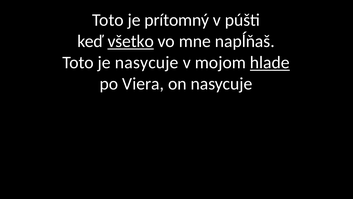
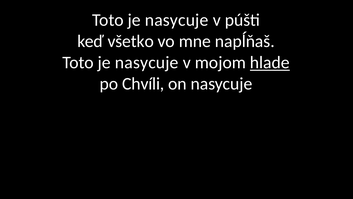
prítomný at (177, 20): prítomný -> nasycuje
všetko underline: present -> none
Viera: Viera -> Chvíli
